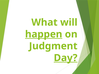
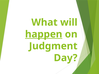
Day underline: present -> none
